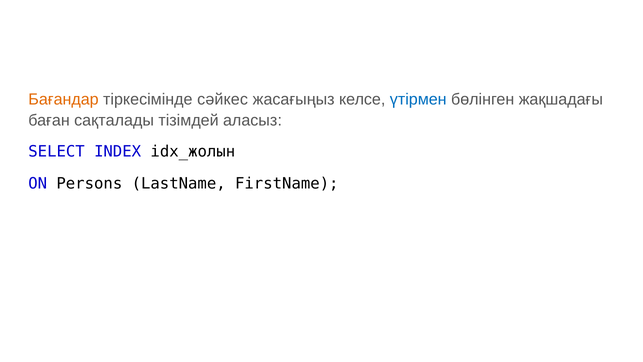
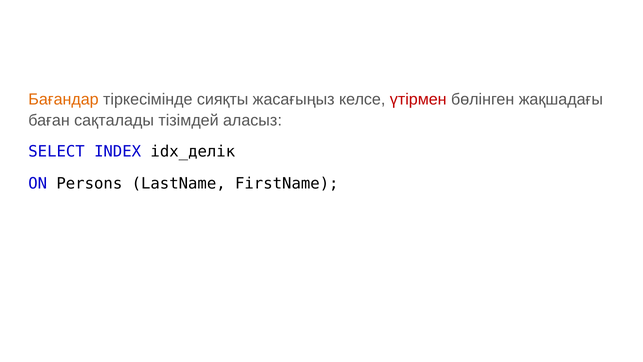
сәйкес: сәйкес -> сияқты
үтірмен colour: blue -> red
idx_жолын: idx_жолын -> idx_делік
